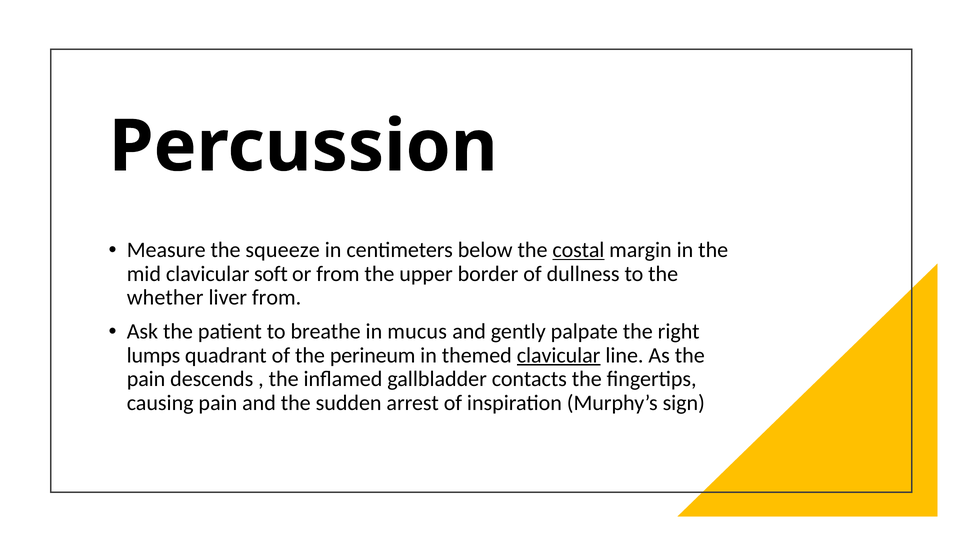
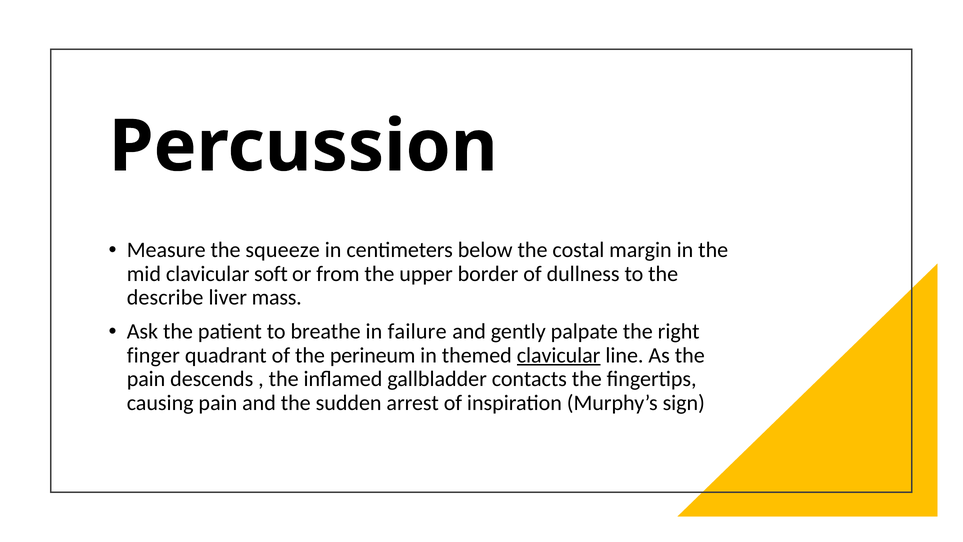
costal underline: present -> none
whether: whether -> describe
liver from: from -> mass
mucus: mucus -> failure
lumps: lumps -> finger
